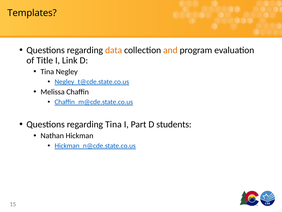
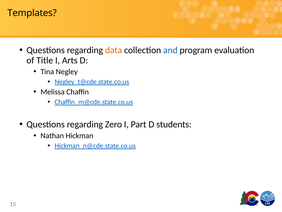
and colour: orange -> blue
Link: Link -> Arts
regarding Tina: Tina -> Zero
